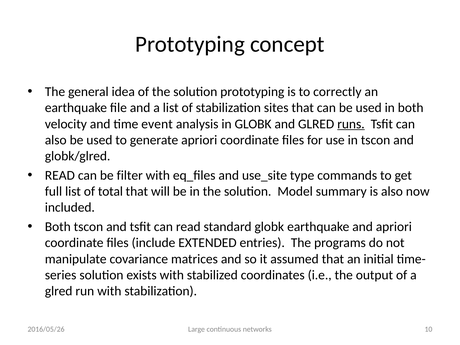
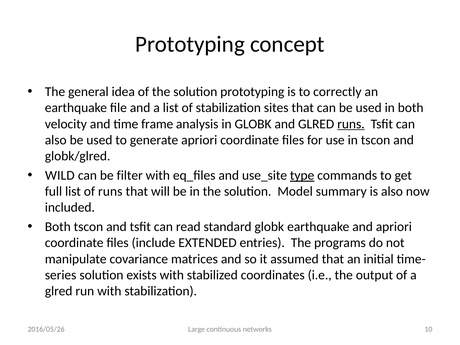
event: event -> frame
READ at (60, 175): READ -> WILD
type underline: none -> present
of total: total -> runs
